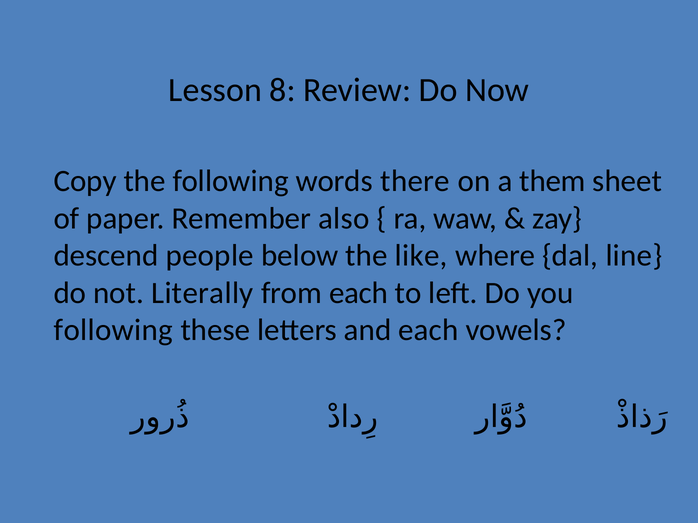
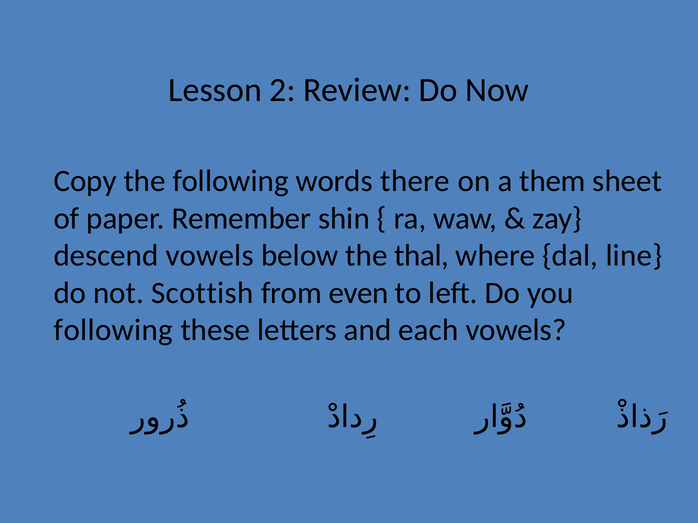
8: 8 -> 2
also: also -> shin
descend people: people -> vowels
like: like -> thal
Literally: Literally -> Scottish
from each: each -> even
